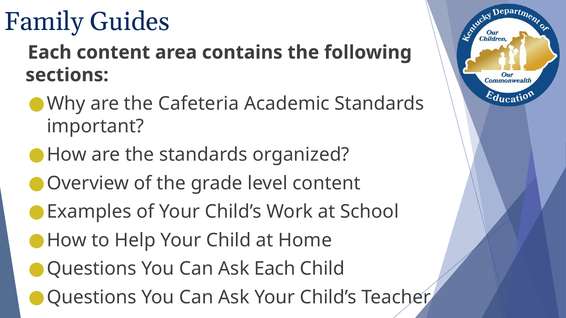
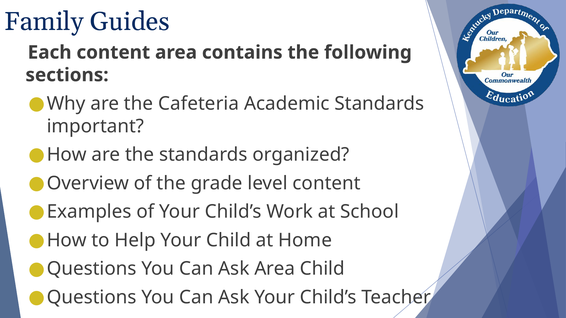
Ask Each: Each -> Area
